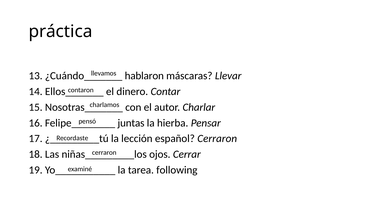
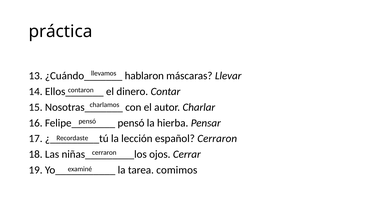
juntas at (131, 123): juntas -> pensó
following: following -> comimos
